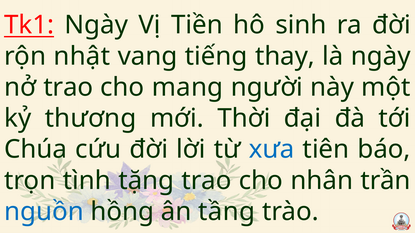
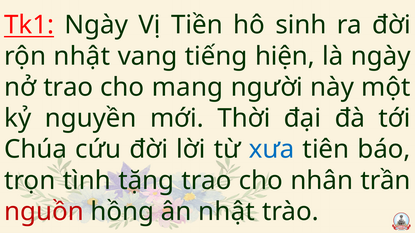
thay: thay -> hiện
thương: thương -> nguyền
nguồn colour: blue -> red
ân tầng: tầng -> nhật
